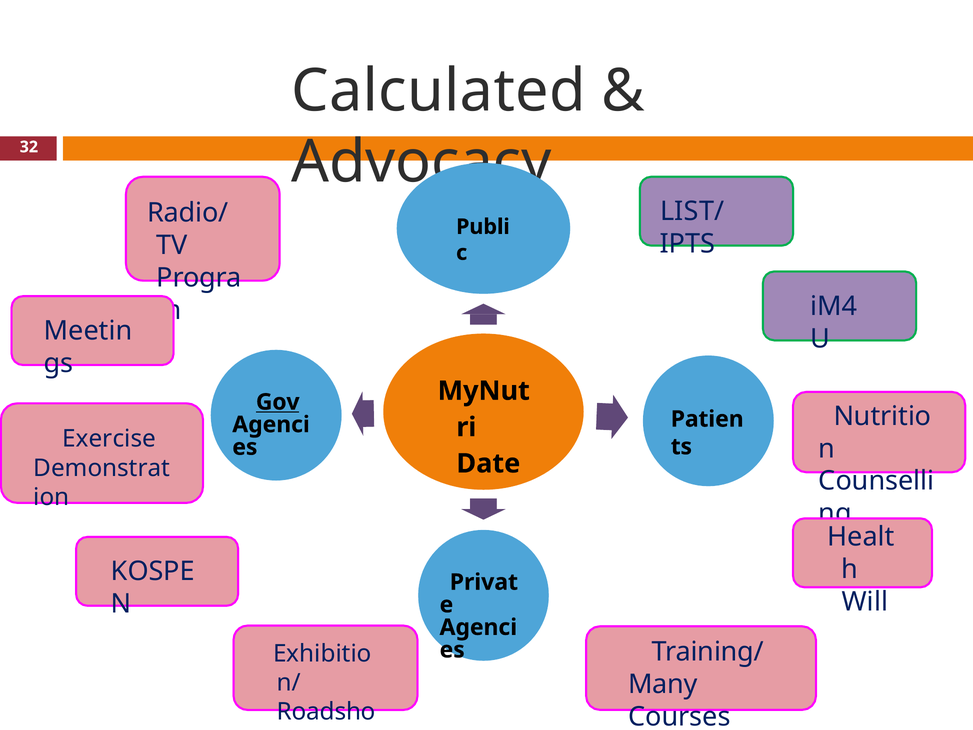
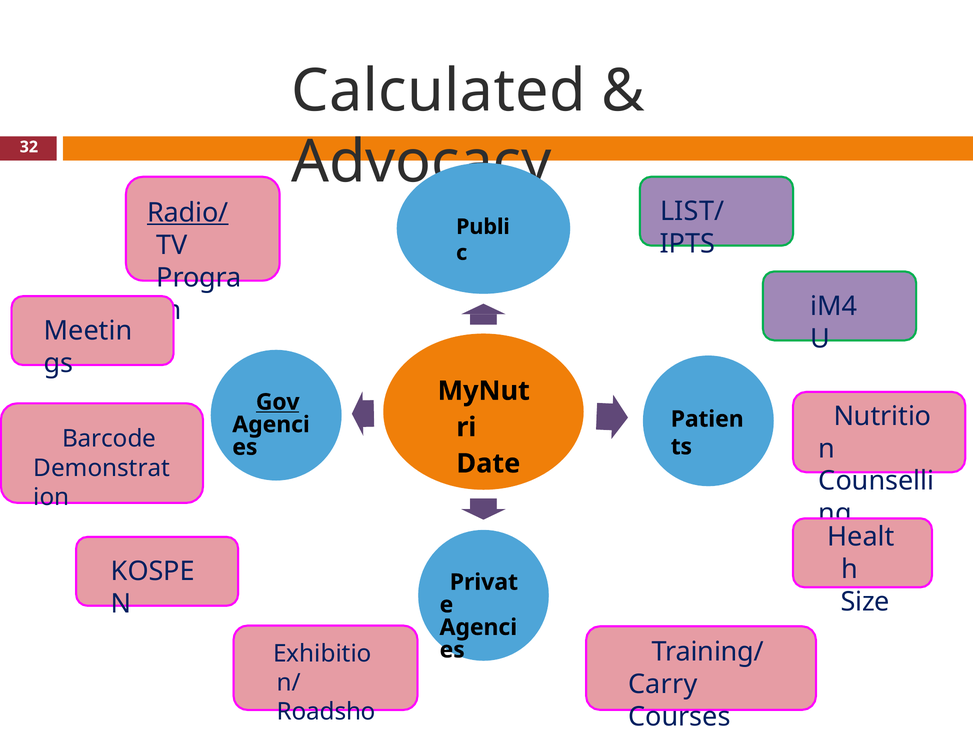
Radio/ underline: none -> present
Exercise: Exercise -> Barcode
Will: Will -> Size
Many: Many -> Carry
